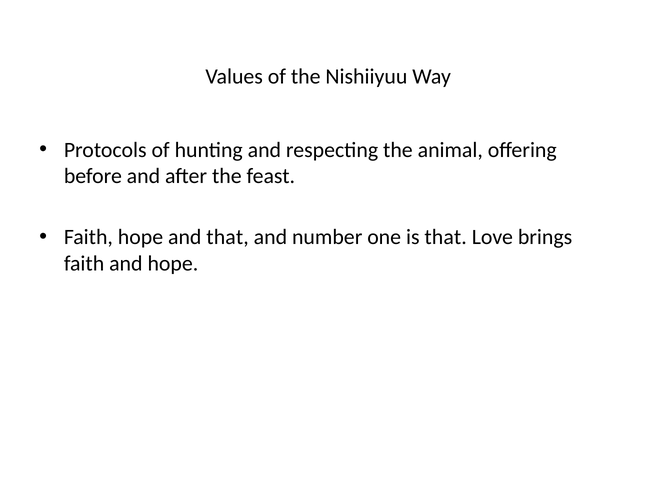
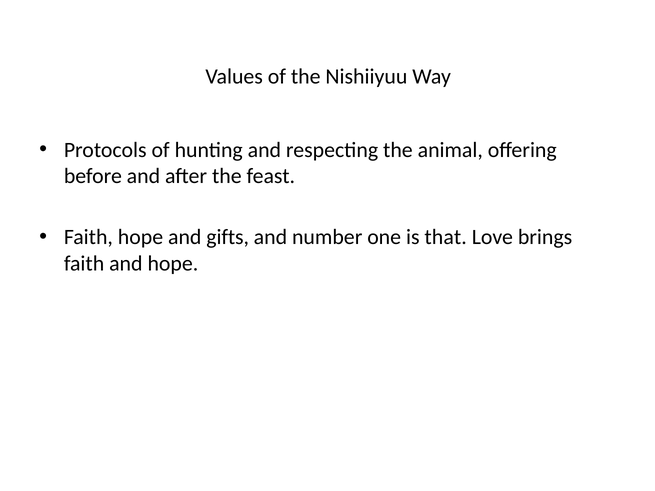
and that: that -> gifts
